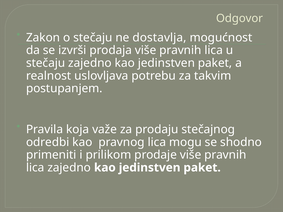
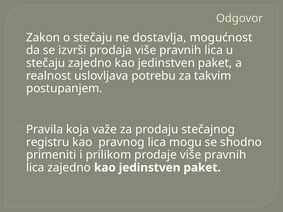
odredbi: odredbi -> registru
